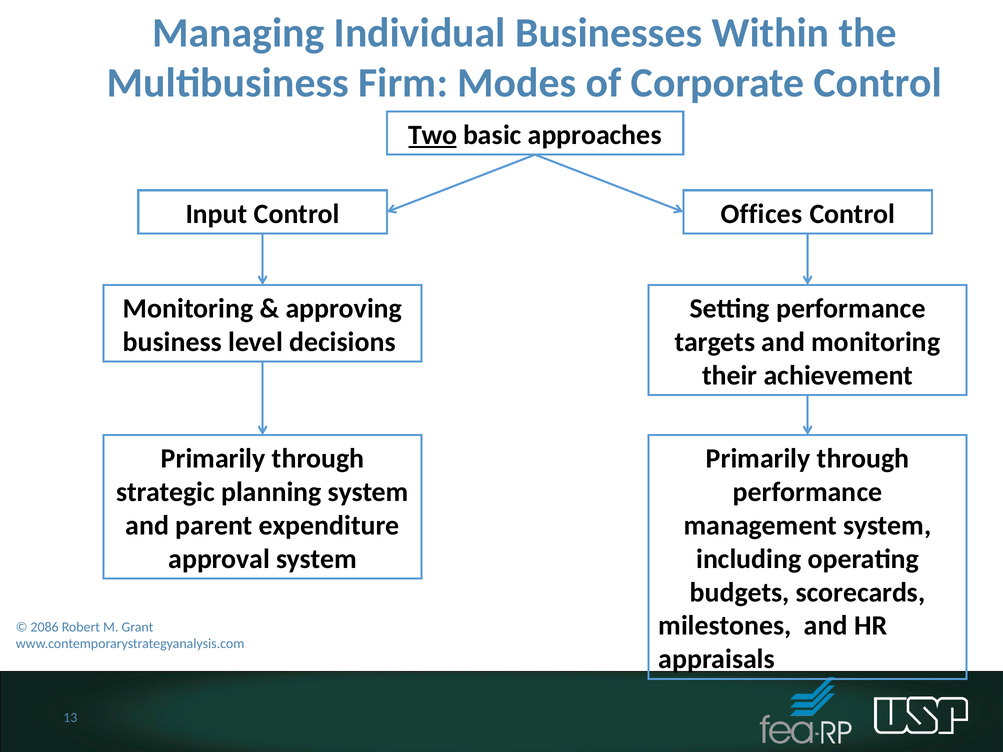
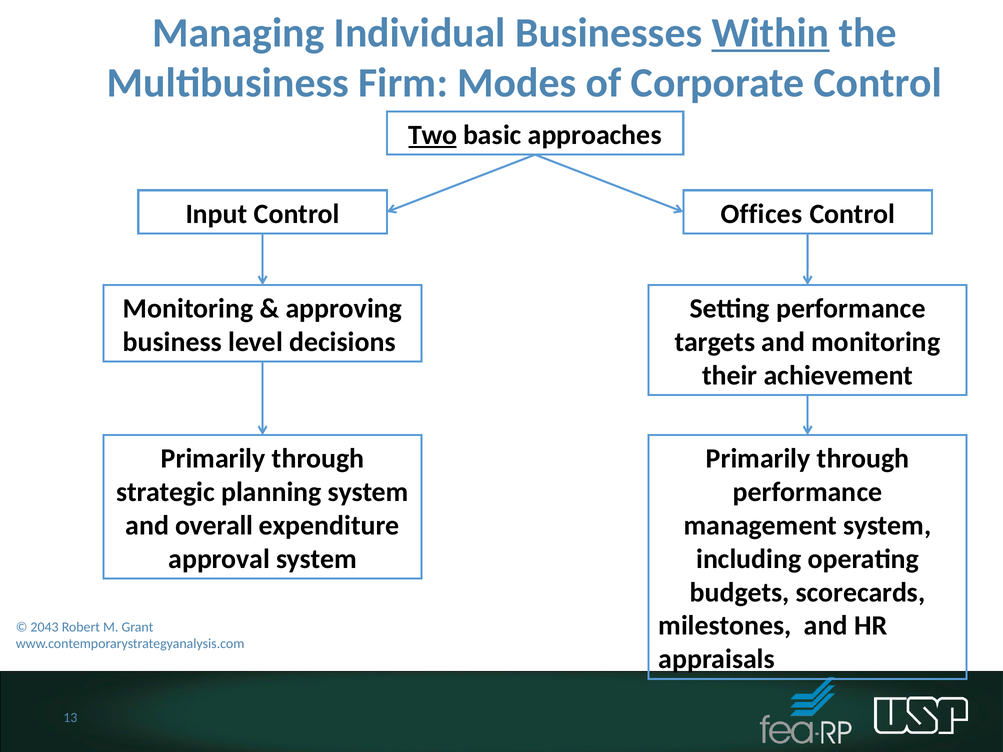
Within underline: none -> present
parent: parent -> overall
2086: 2086 -> 2043
